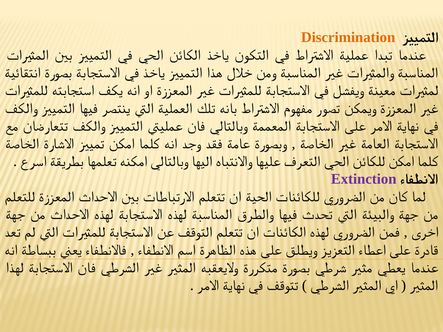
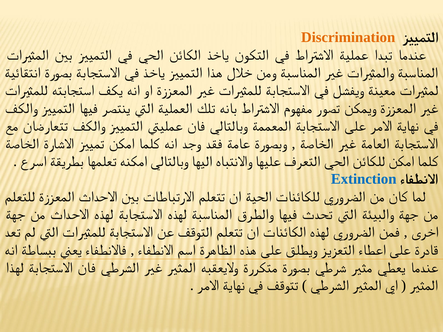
Extinction colour: purple -> blue
